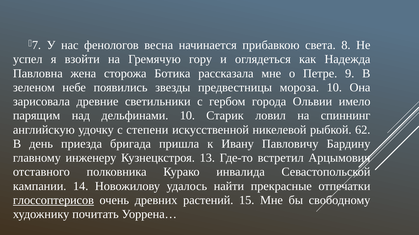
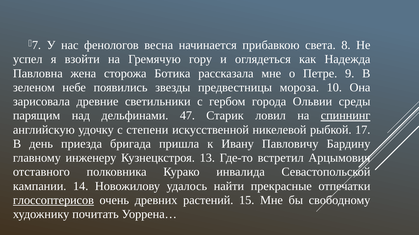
имело: имело -> среды
дельфинами 10: 10 -> 47
спиннинг underline: none -> present
62: 62 -> 17
